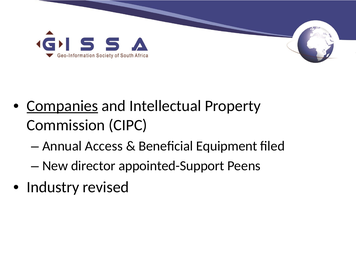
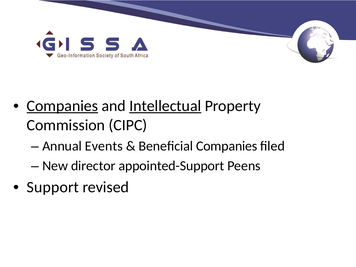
Intellectual underline: none -> present
Access: Access -> Events
Beneficial Equipment: Equipment -> Companies
Industry: Industry -> Support
